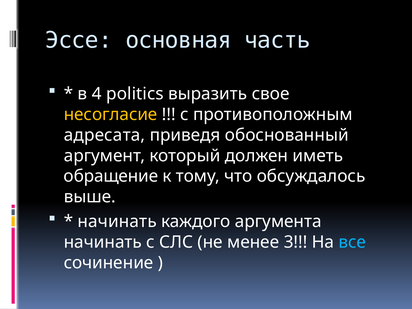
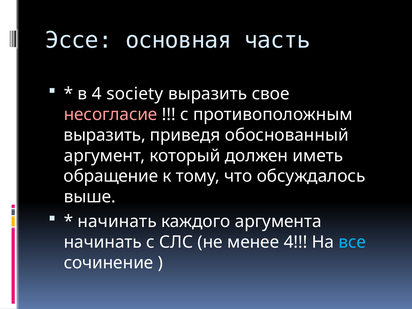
politics: politics -> society
несогласие colour: yellow -> pink
адресата at (104, 135): адресата -> выразить
менее 3: 3 -> 4
